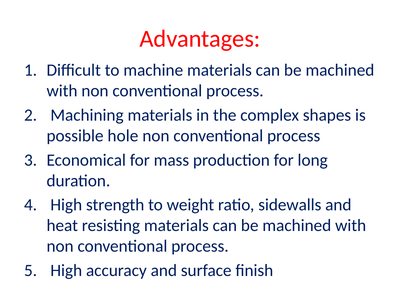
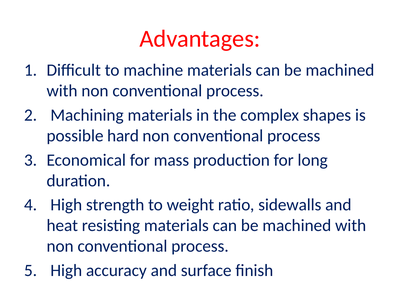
hole: hole -> hard
